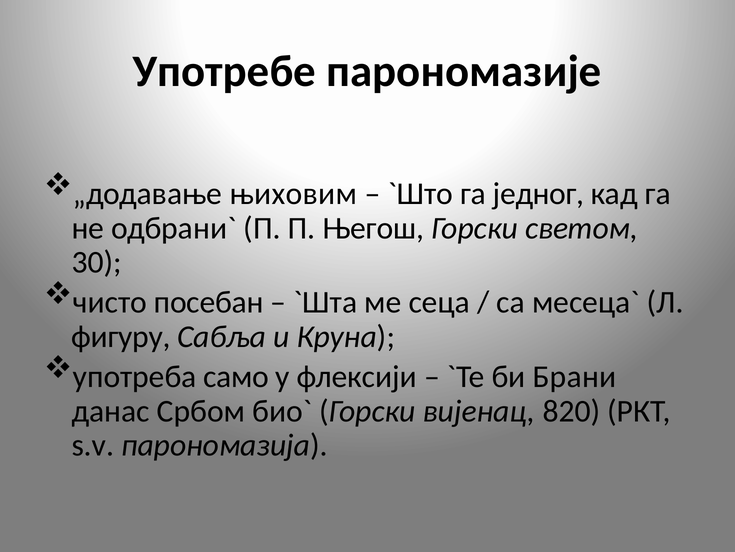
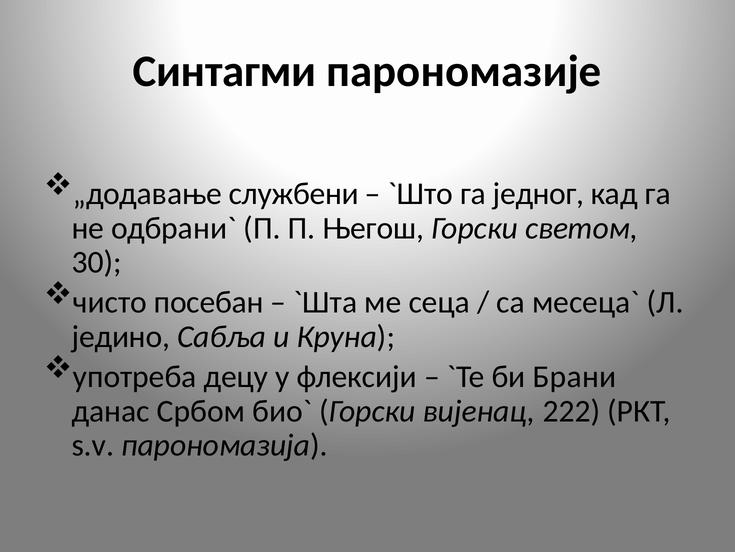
Употребе: Употребе -> Синтагми
њиховим: њиховим -> службени
фигуру: фигуру -> једино
само: само -> децу
820: 820 -> 222
